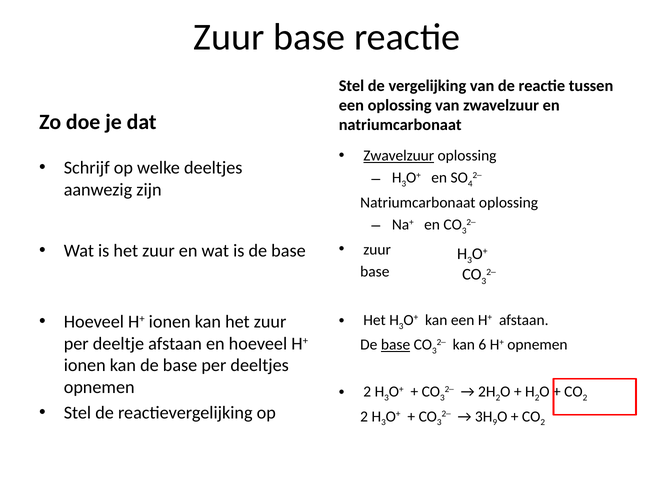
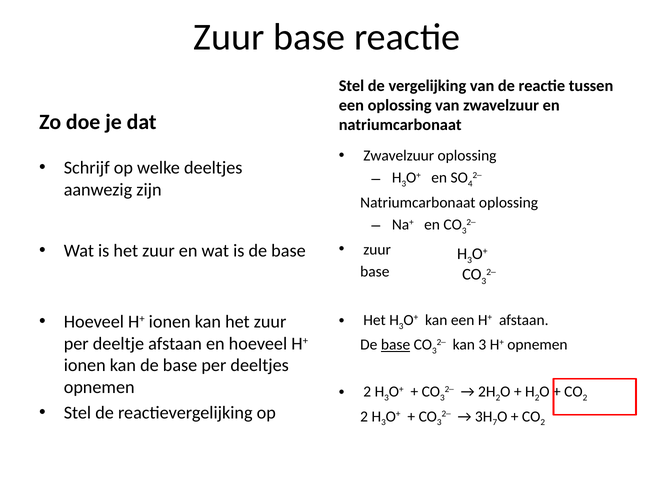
Zwavelzuur at (399, 156) underline: present -> none
kan 6: 6 -> 3
9: 9 -> 7
